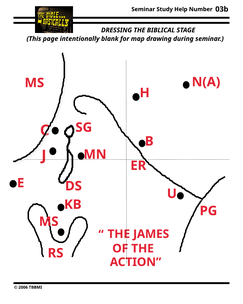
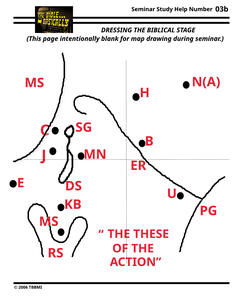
JAMES: JAMES -> THESE
